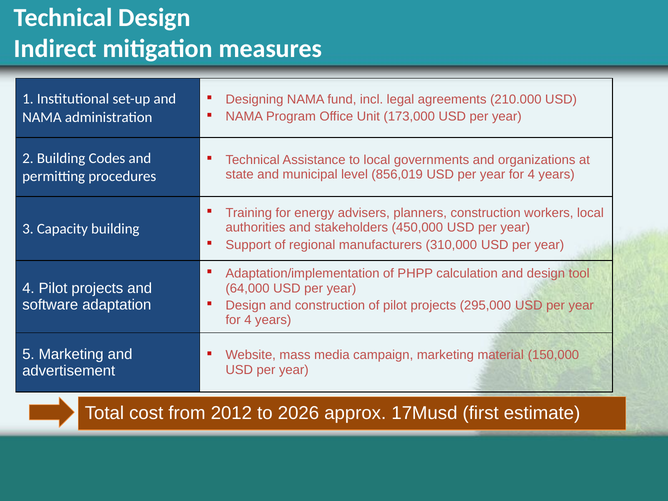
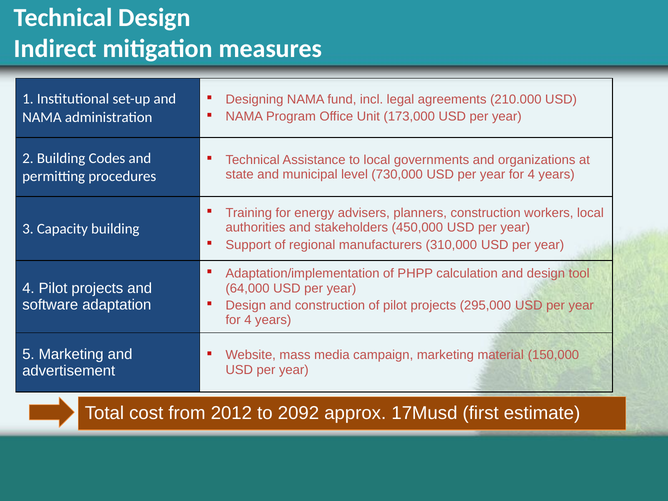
856,019: 856,019 -> 730,000
2026: 2026 -> 2092
